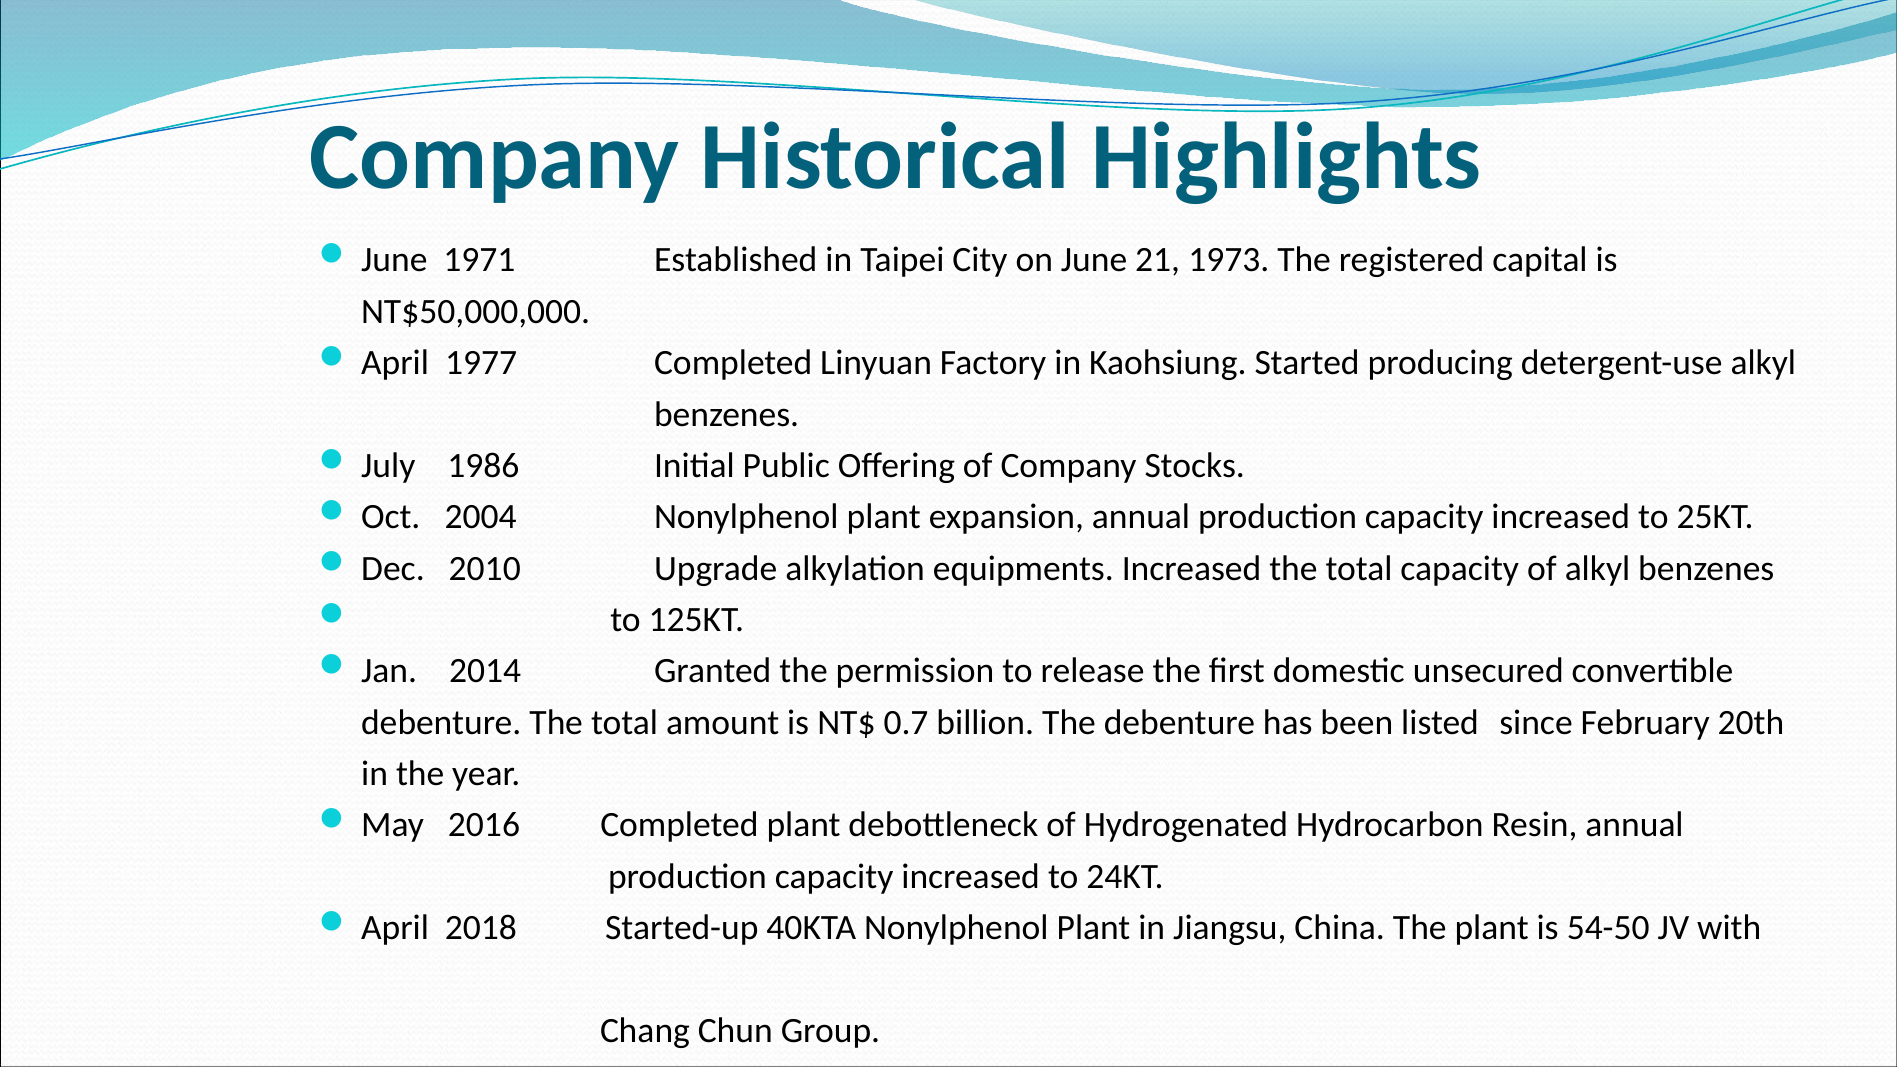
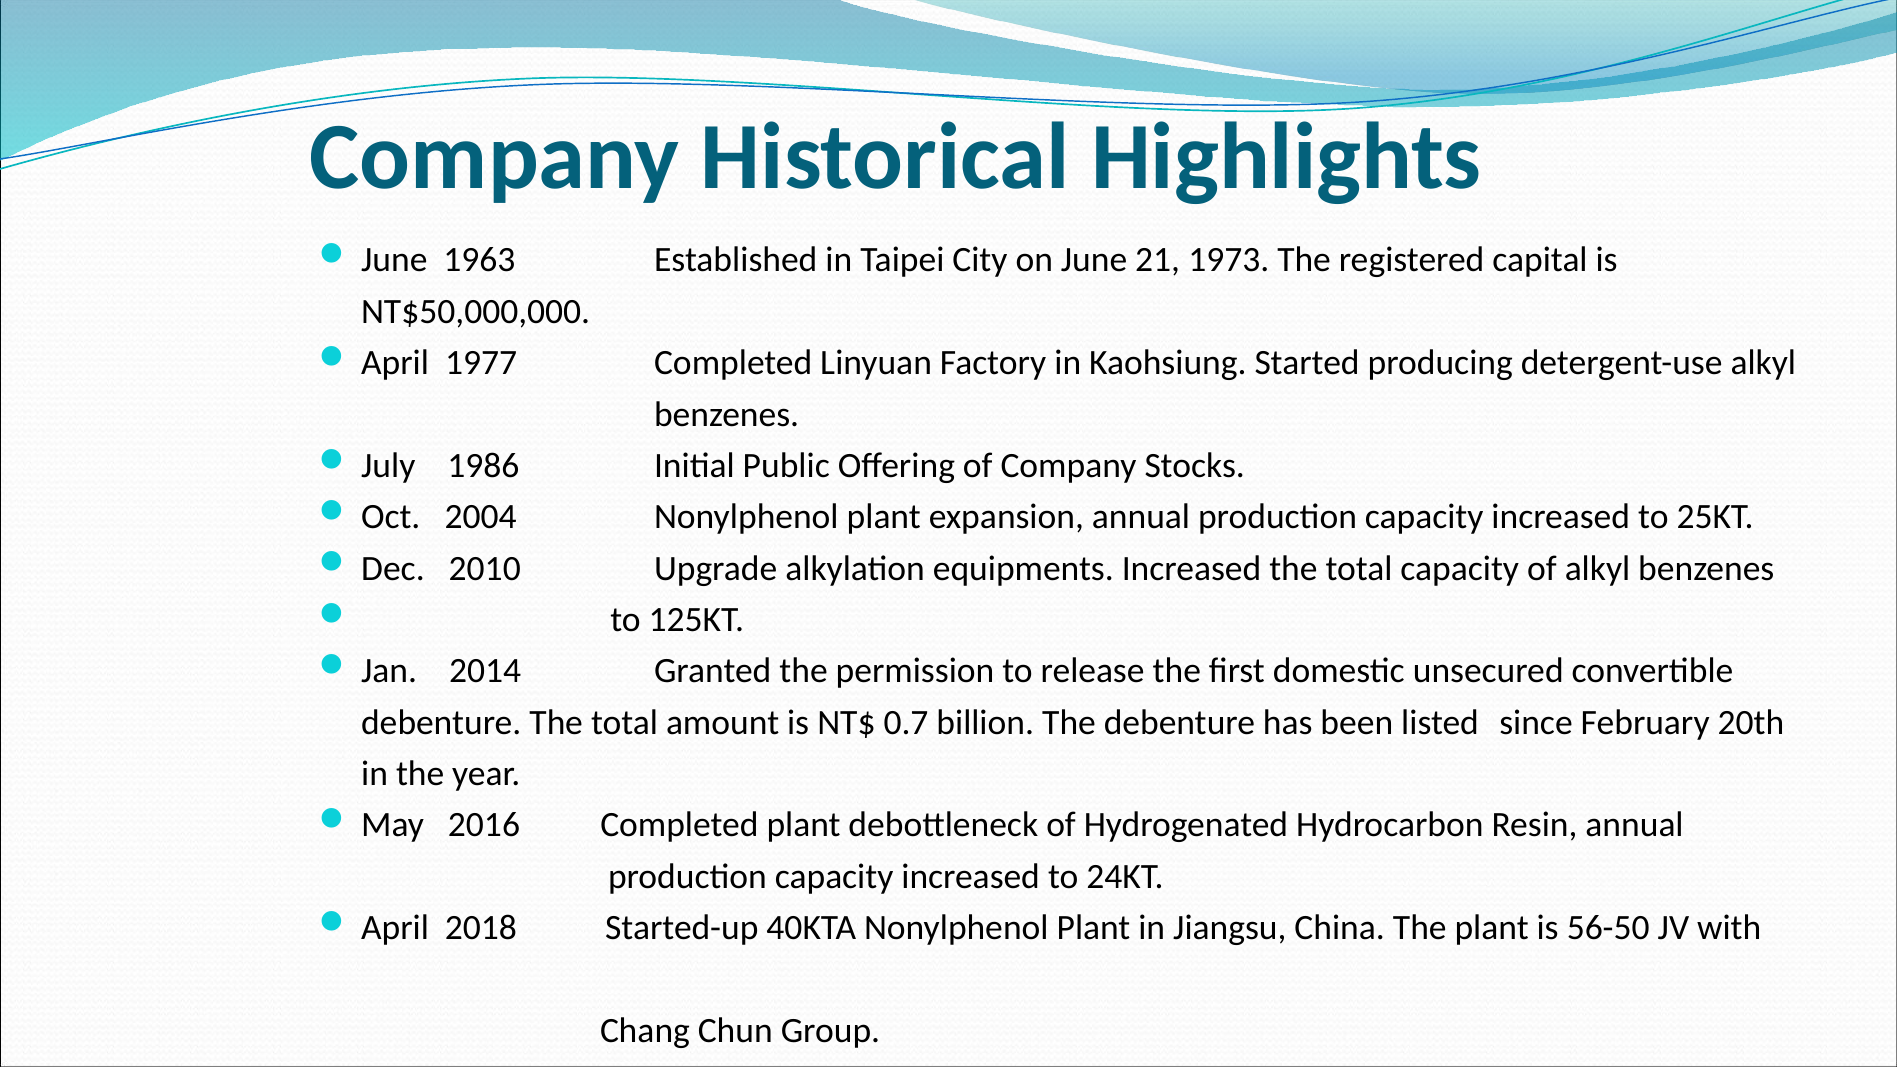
1971: 1971 -> 1963
54-50: 54-50 -> 56-50
